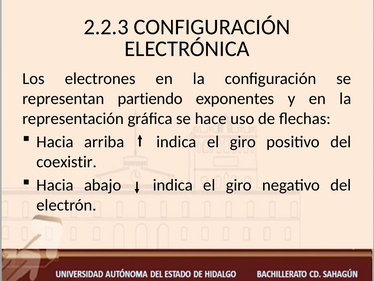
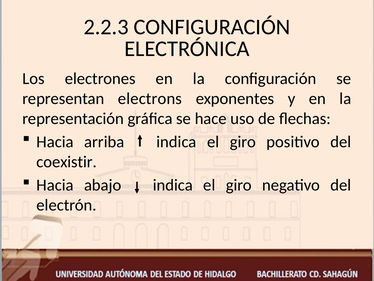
partiendo: partiendo -> electrons
